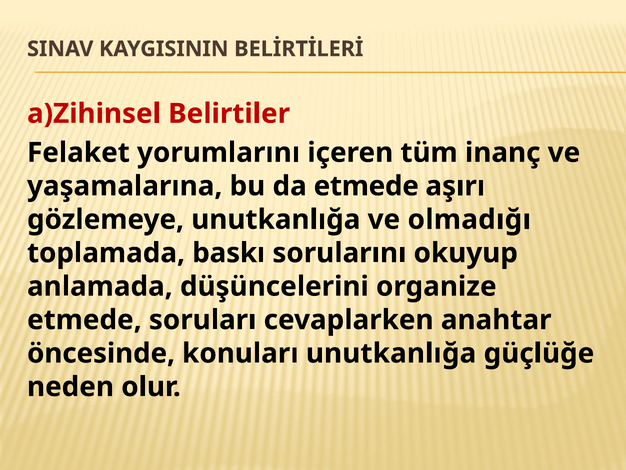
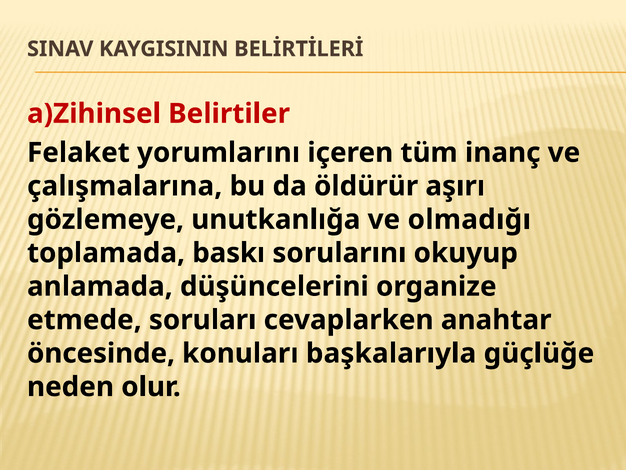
yaşamalarına: yaşamalarına -> çalışmalarına
da etmede: etmede -> öldürür
konuları unutkanlığa: unutkanlığa -> başkalarıyla
